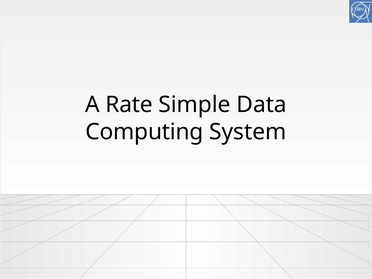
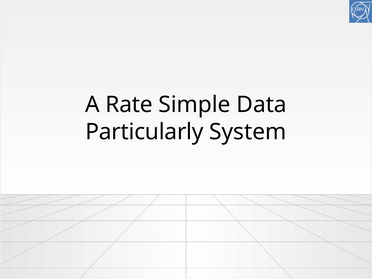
Computing: Computing -> Particularly
